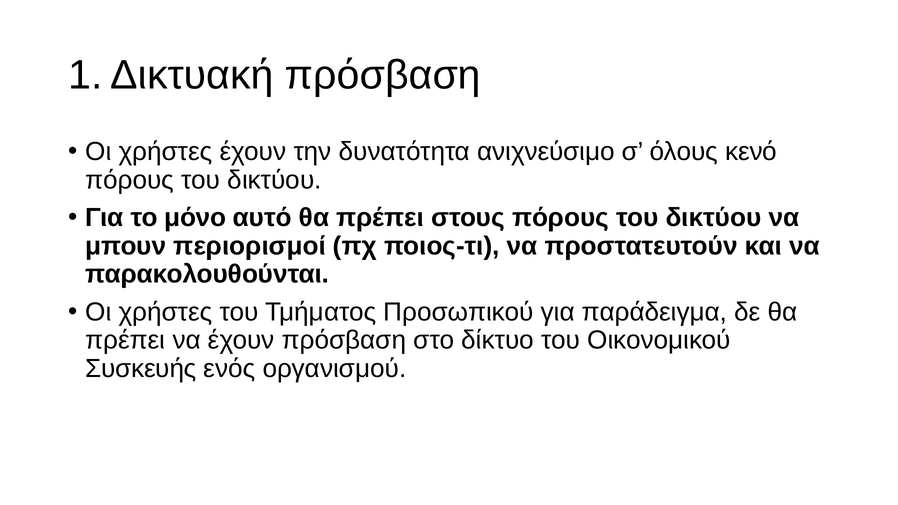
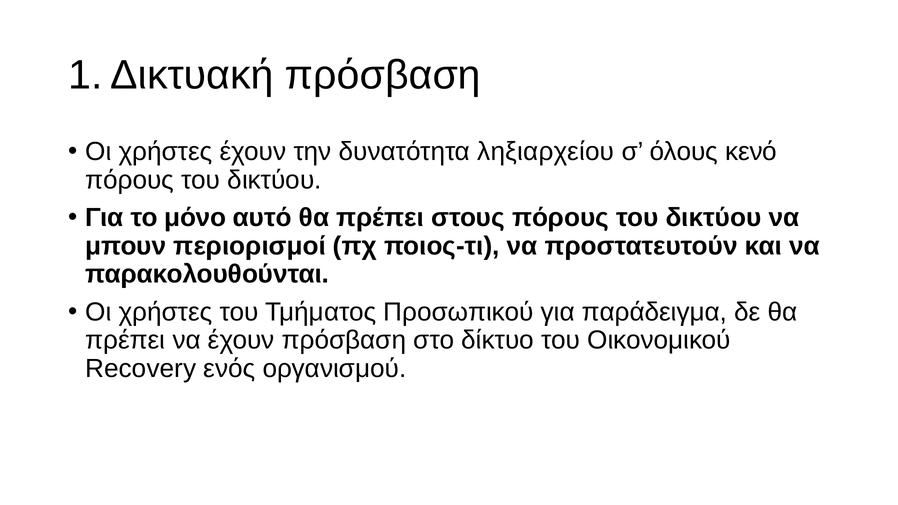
ανιχνεύσιμο: ανιχνεύσιμο -> ληξιαρχείου
Συσκευής: Συσκευής -> Recovery
